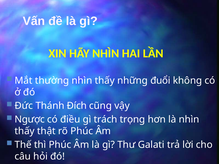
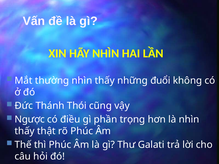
Đích: Đích -> Thói
trách: trách -> phần
